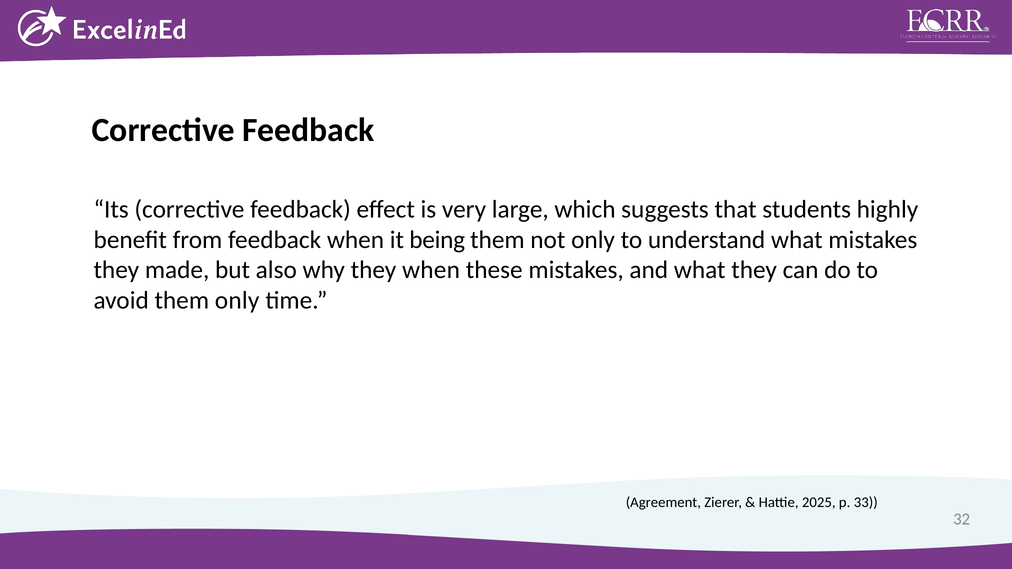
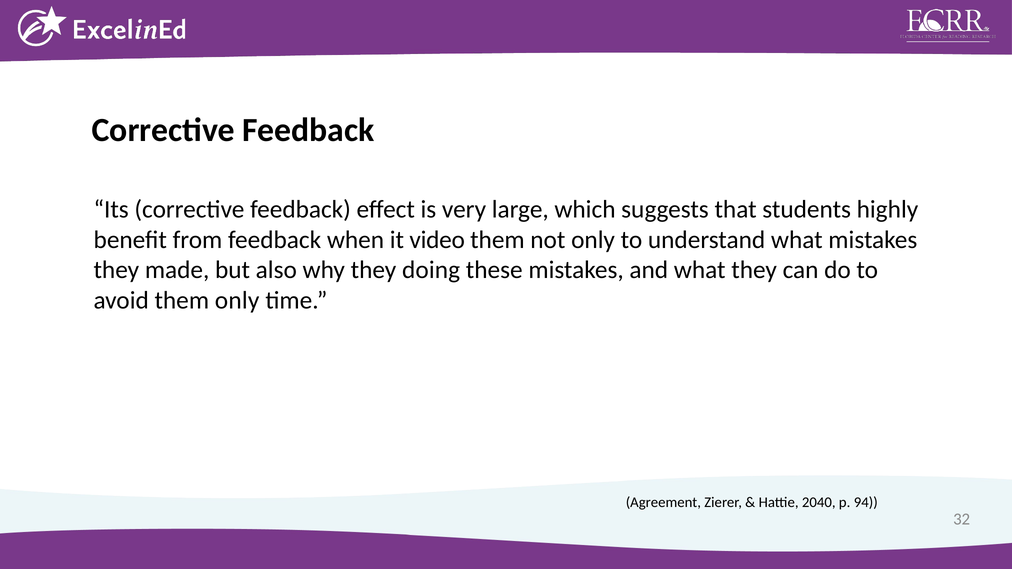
being: being -> video
they when: when -> doing
2025: 2025 -> 2040
33: 33 -> 94
